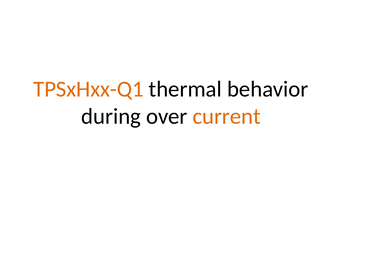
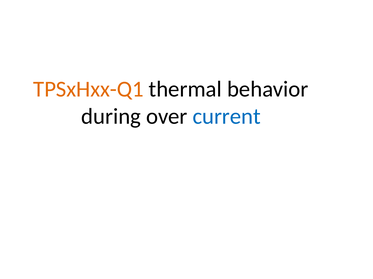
current colour: orange -> blue
